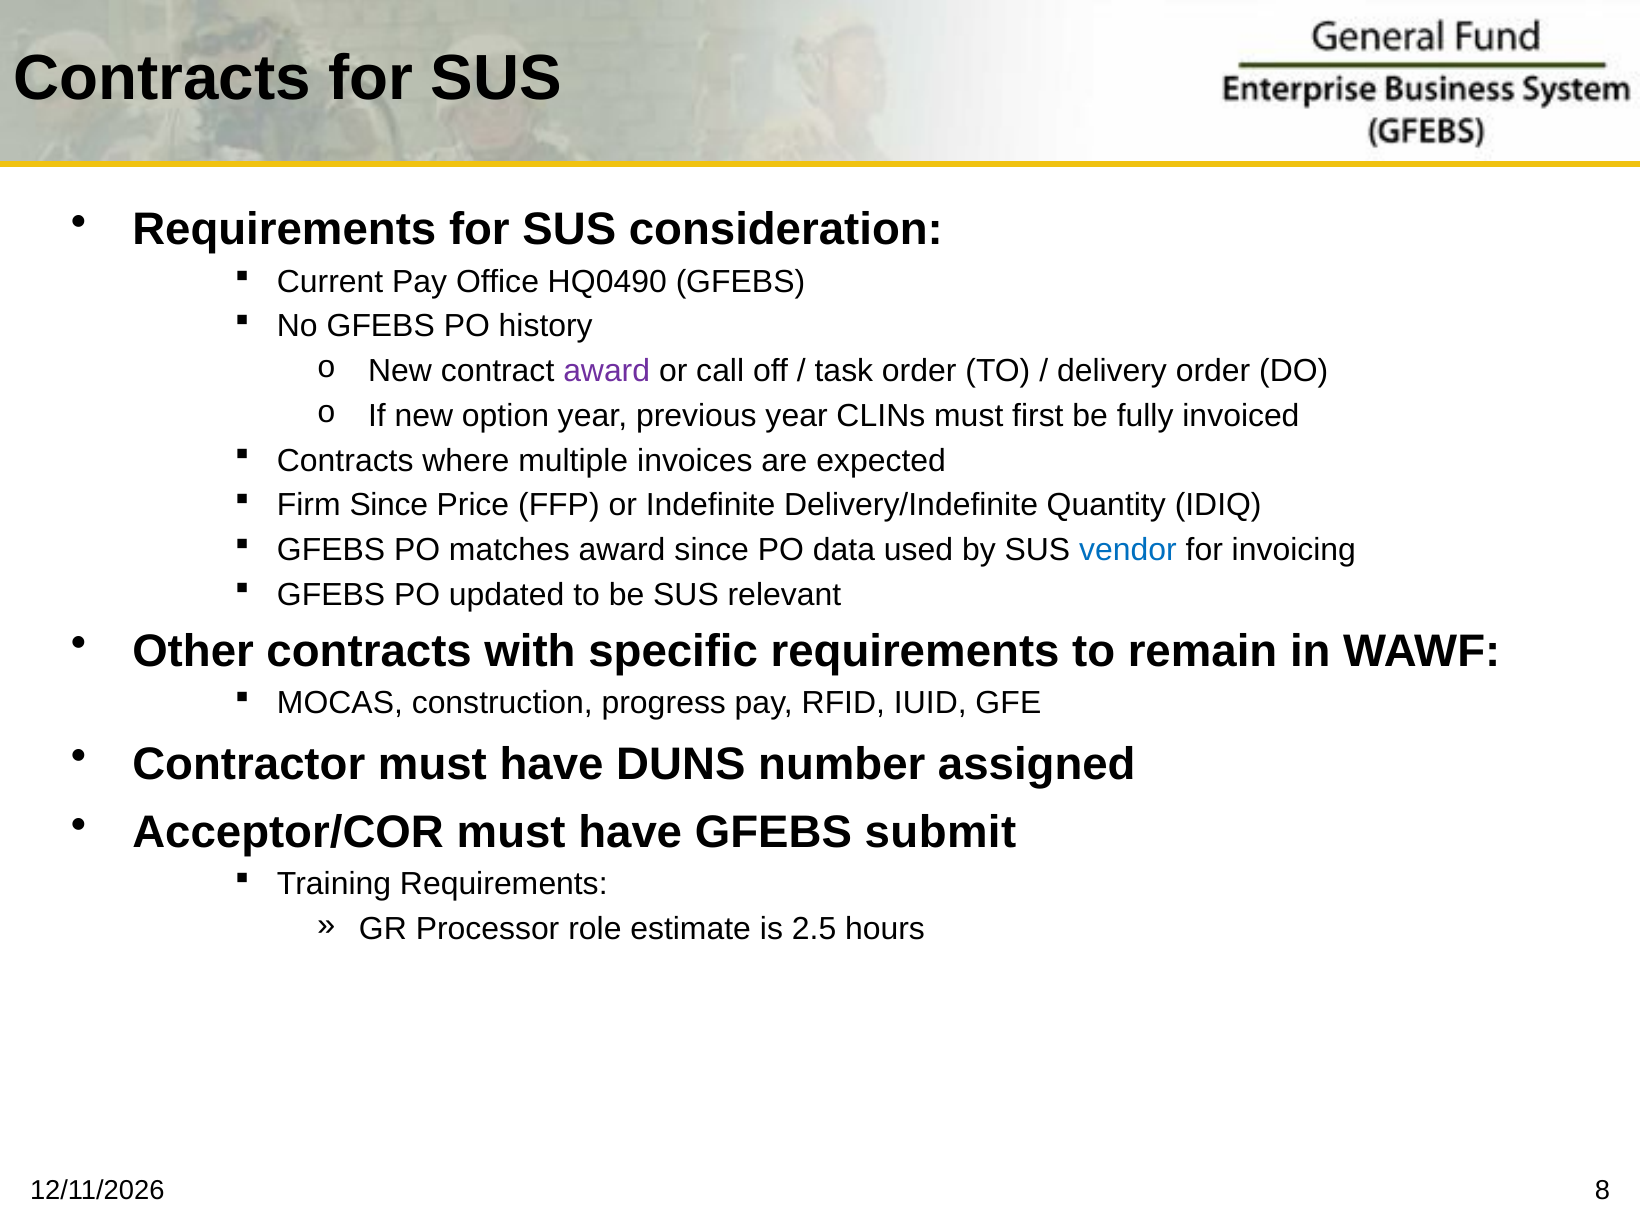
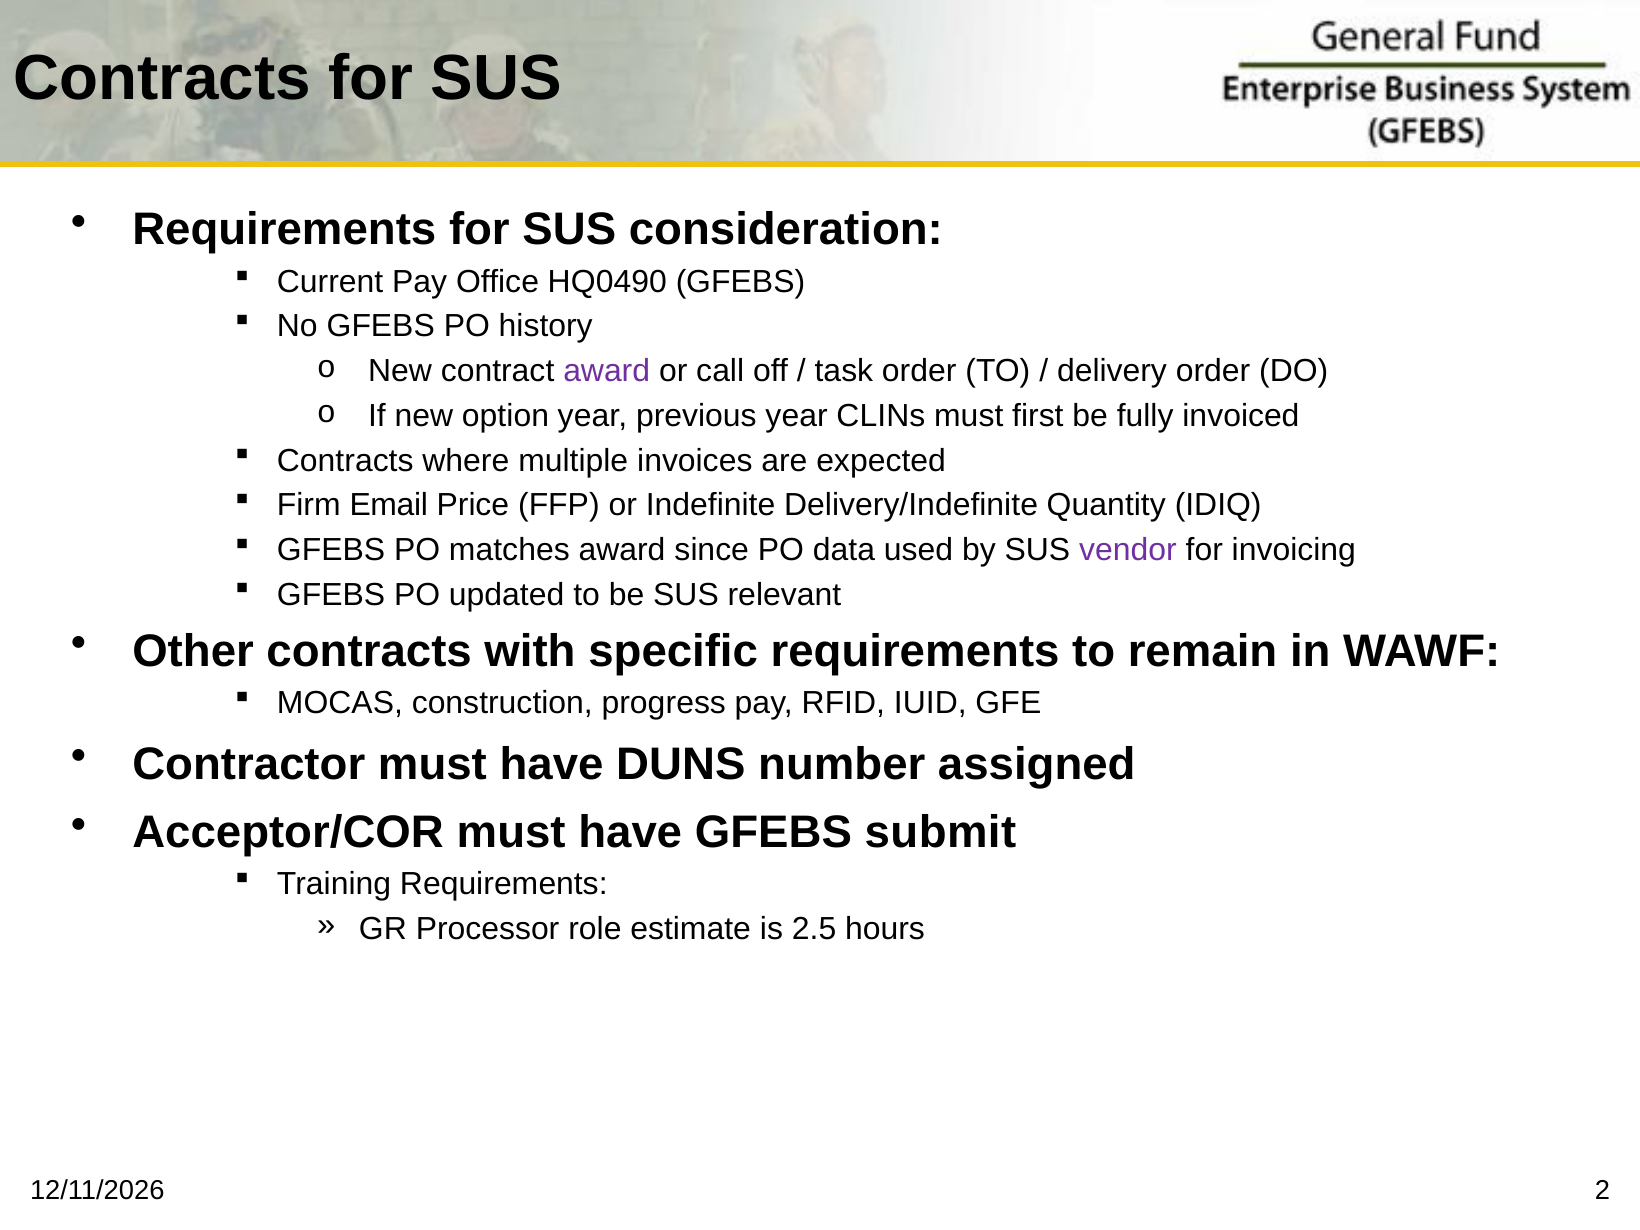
Firm Since: Since -> Email
vendor colour: blue -> purple
8: 8 -> 2
